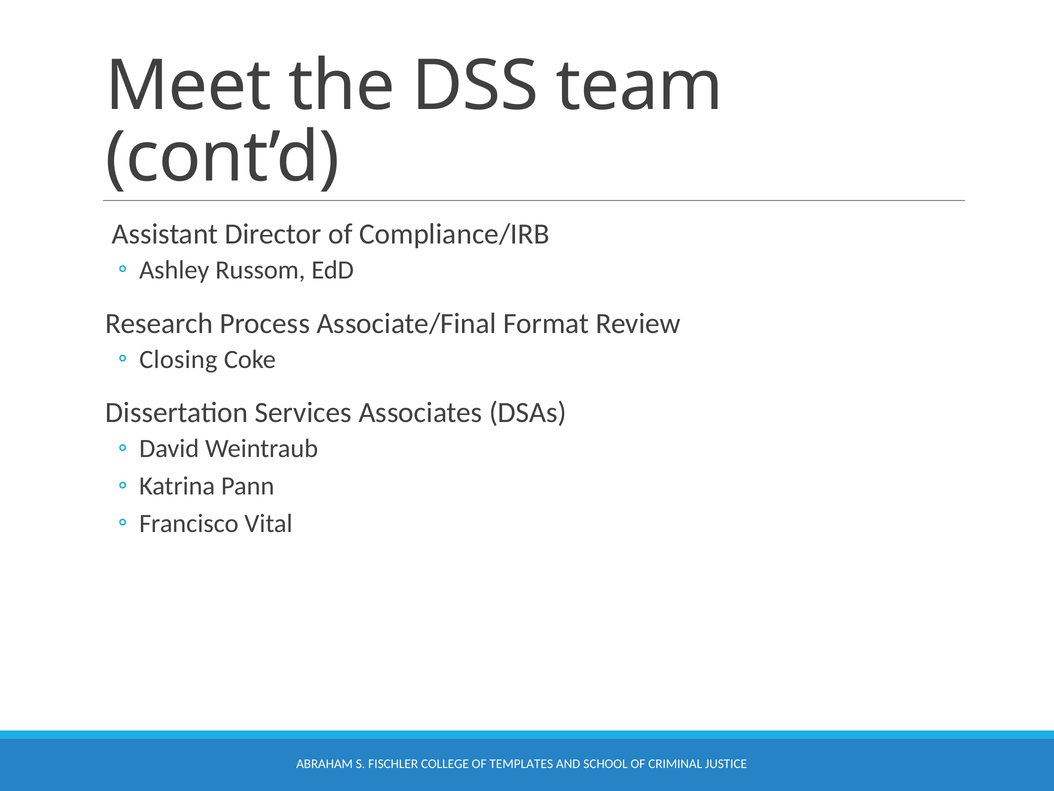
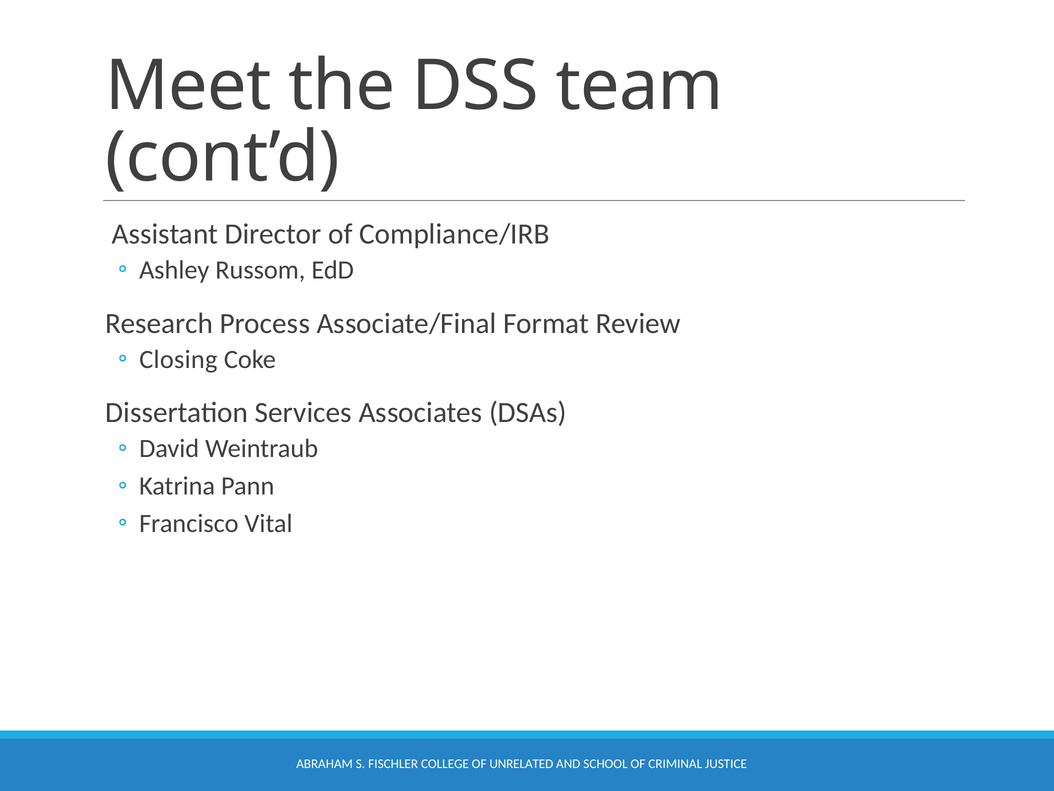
TEMPLATES: TEMPLATES -> UNRELATED
